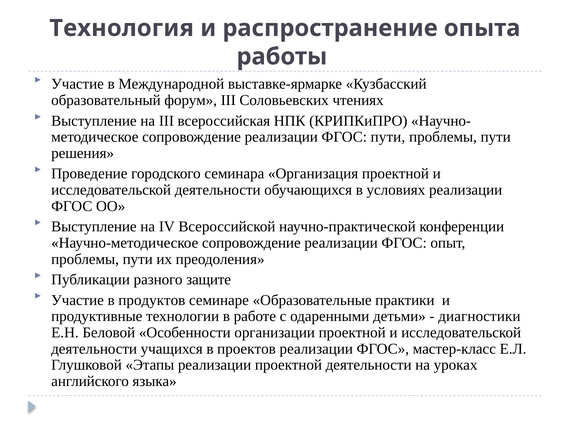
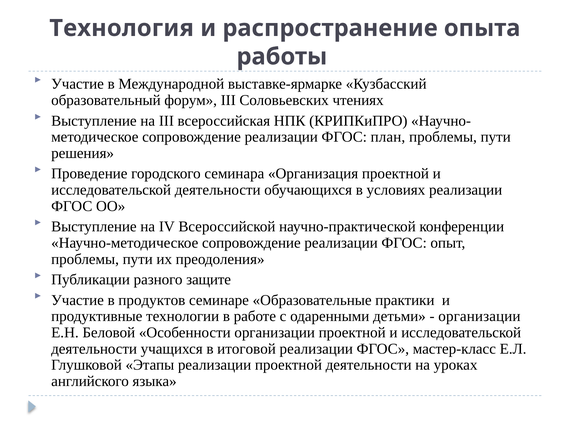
ФГОС пути: пути -> план
диагностики at (479, 317): диагностики -> организации
проектов: проектов -> итоговой
